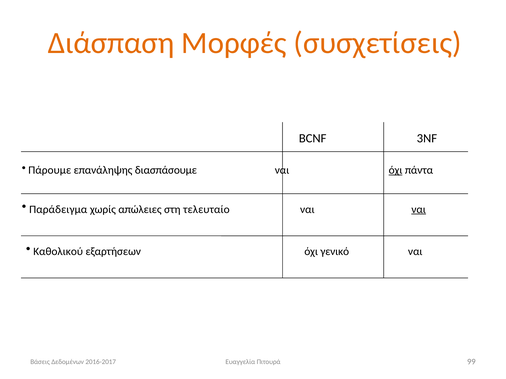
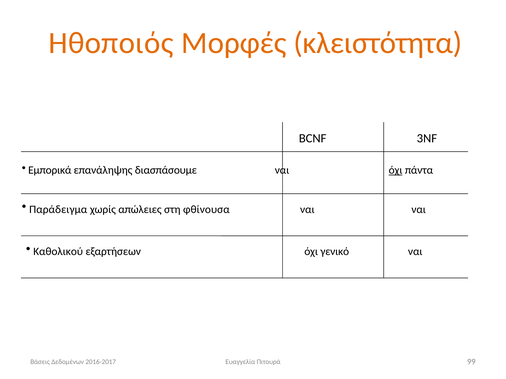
Διάσπαση: Διάσπαση -> Ηθοποιός
συσχετίσεις: συσχετίσεις -> κλειστότητα
Πάρουμε: Πάρουμε -> Εμπορικά
τελευταίο: τελευταίο -> φθίνουσα
ναι at (419, 210) underline: present -> none
